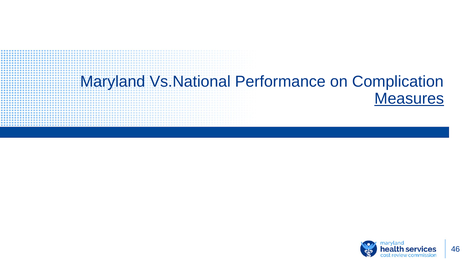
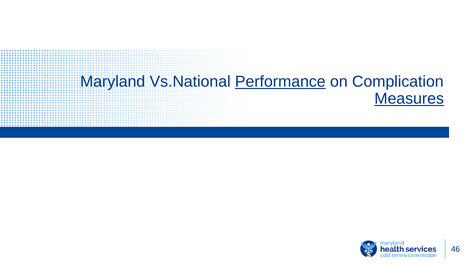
Performance underline: none -> present
